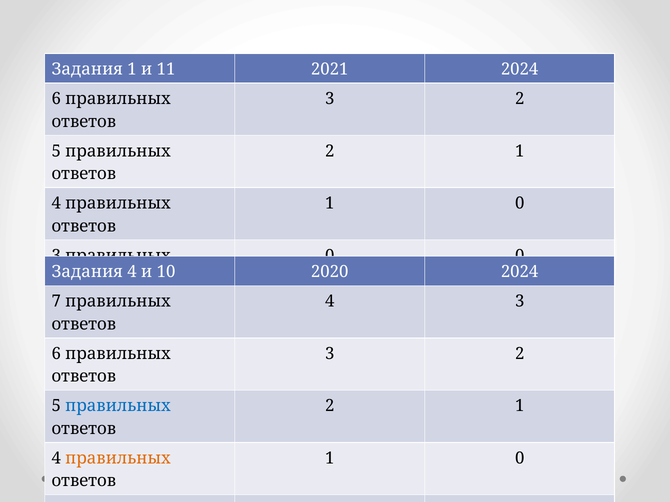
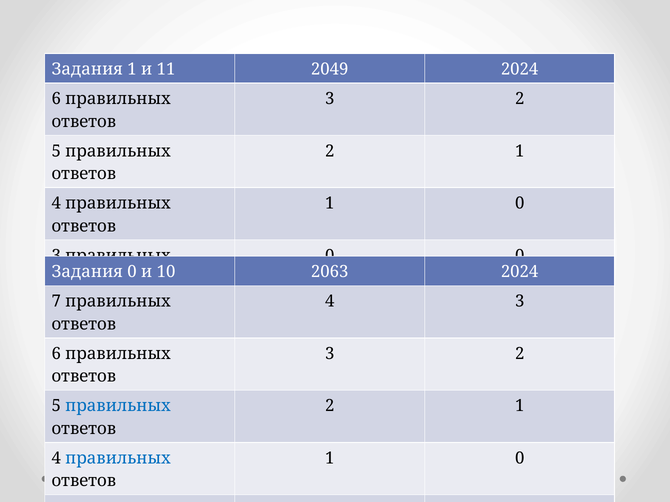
2021: 2021 -> 2049
4 at (132, 272): 4 -> 0
2020: 2020 -> 2063
правильных at (118, 459) colour: orange -> blue
